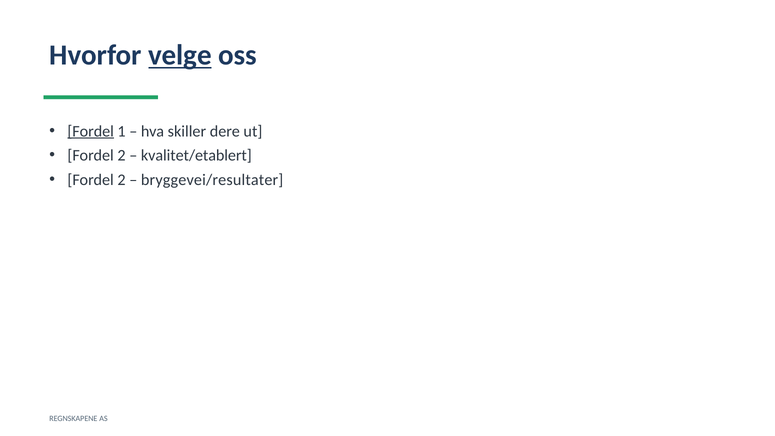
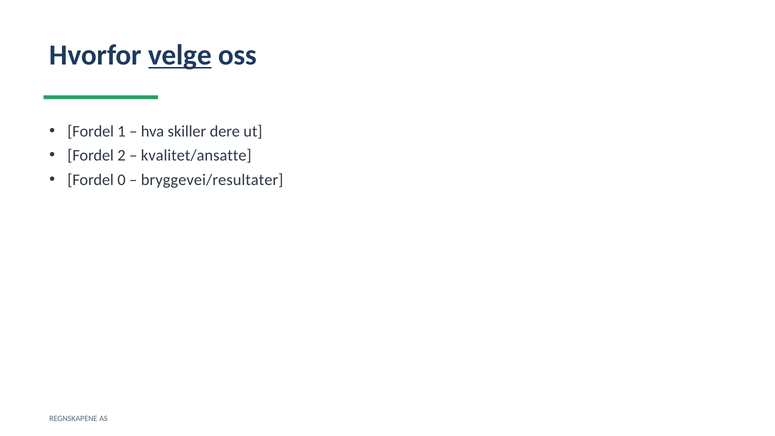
Fordel at (91, 131) underline: present -> none
kvalitet/etablert: kvalitet/etablert -> kvalitet/ansatte
2 at (122, 180): 2 -> 0
